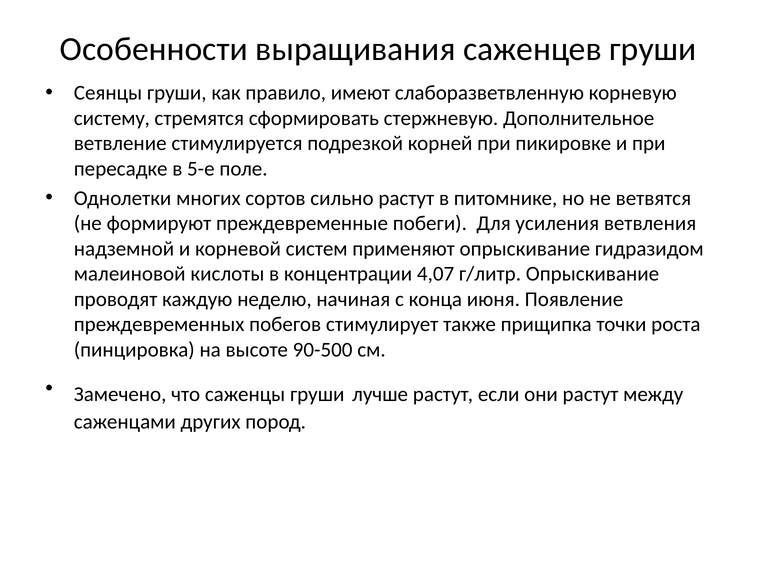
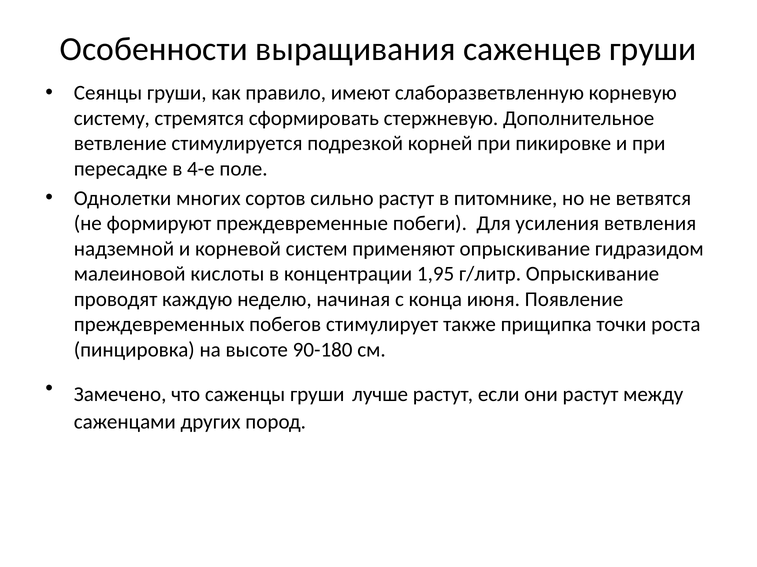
5-е: 5-е -> 4-е
4,07: 4,07 -> 1,95
90-500: 90-500 -> 90-180
